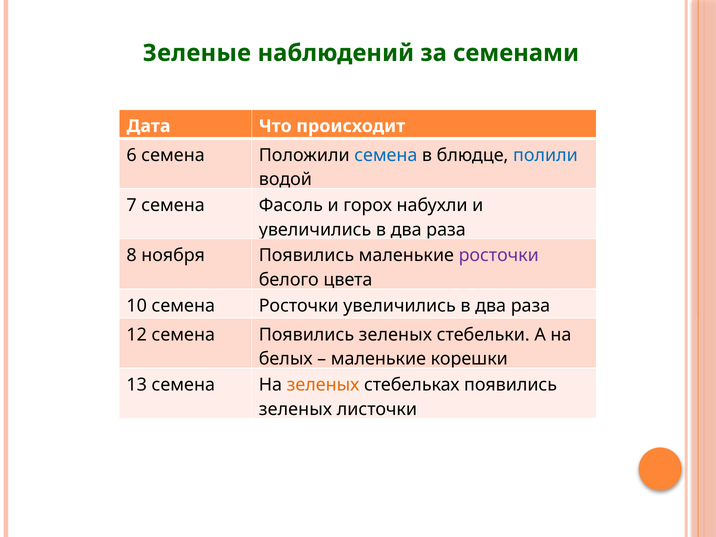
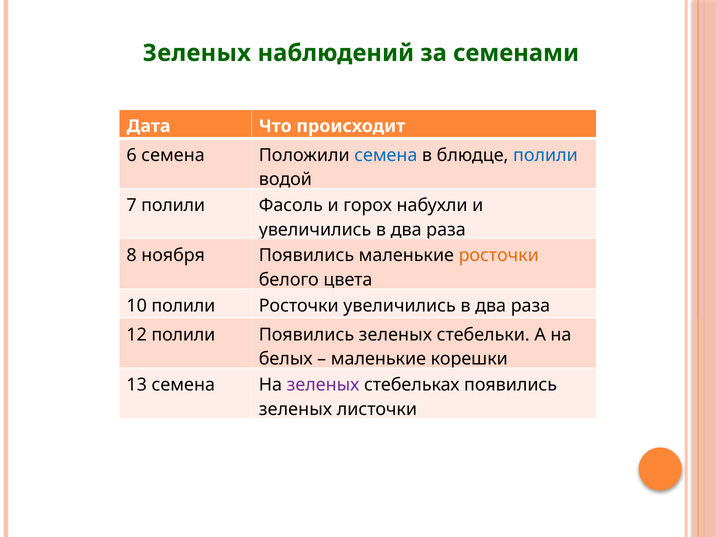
Зеленые at (197, 53): Зеленые -> Зеленых
7 семена: семена -> полили
росточки at (499, 255) colour: purple -> orange
10 семена: семена -> полили
12 семена: семена -> полили
зеленых at (323, 385) colour: orange -> purple
